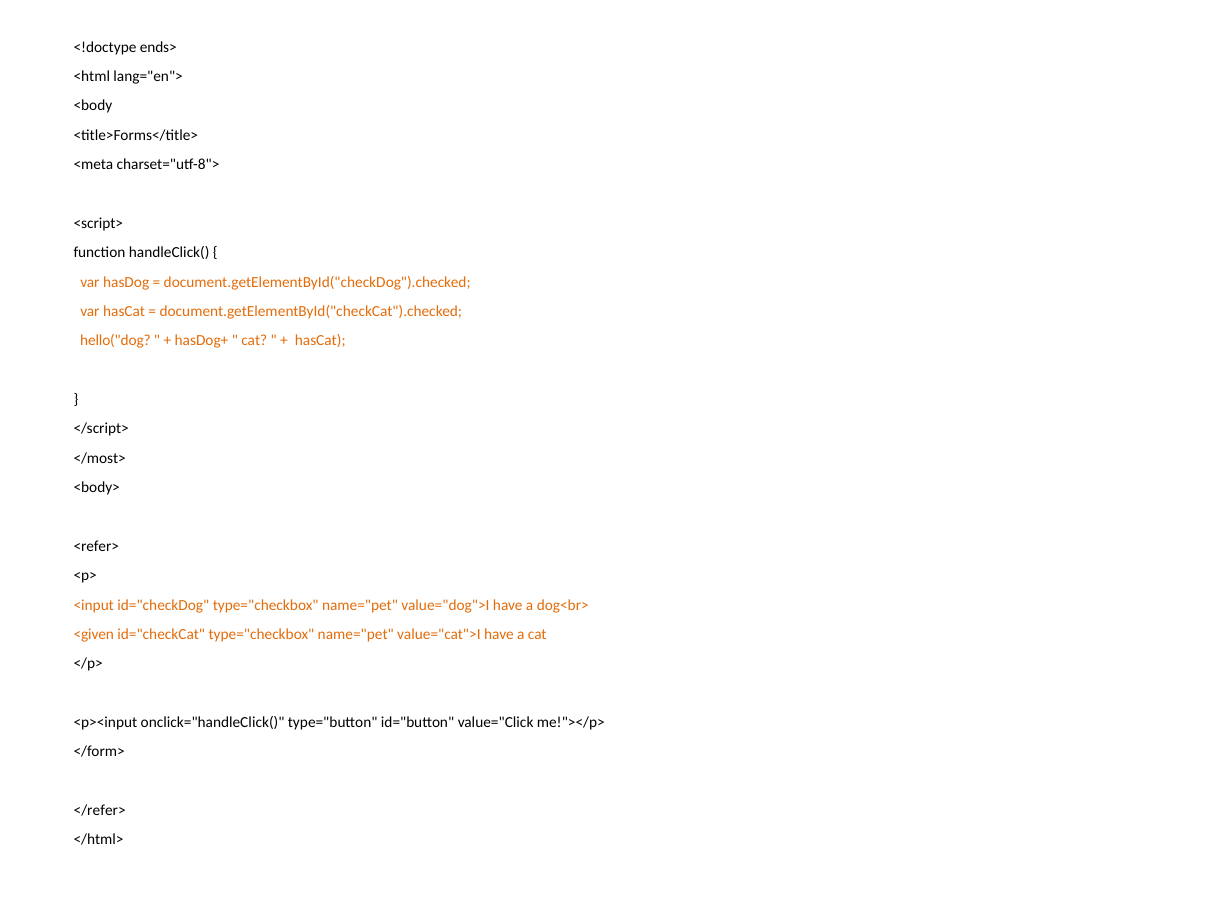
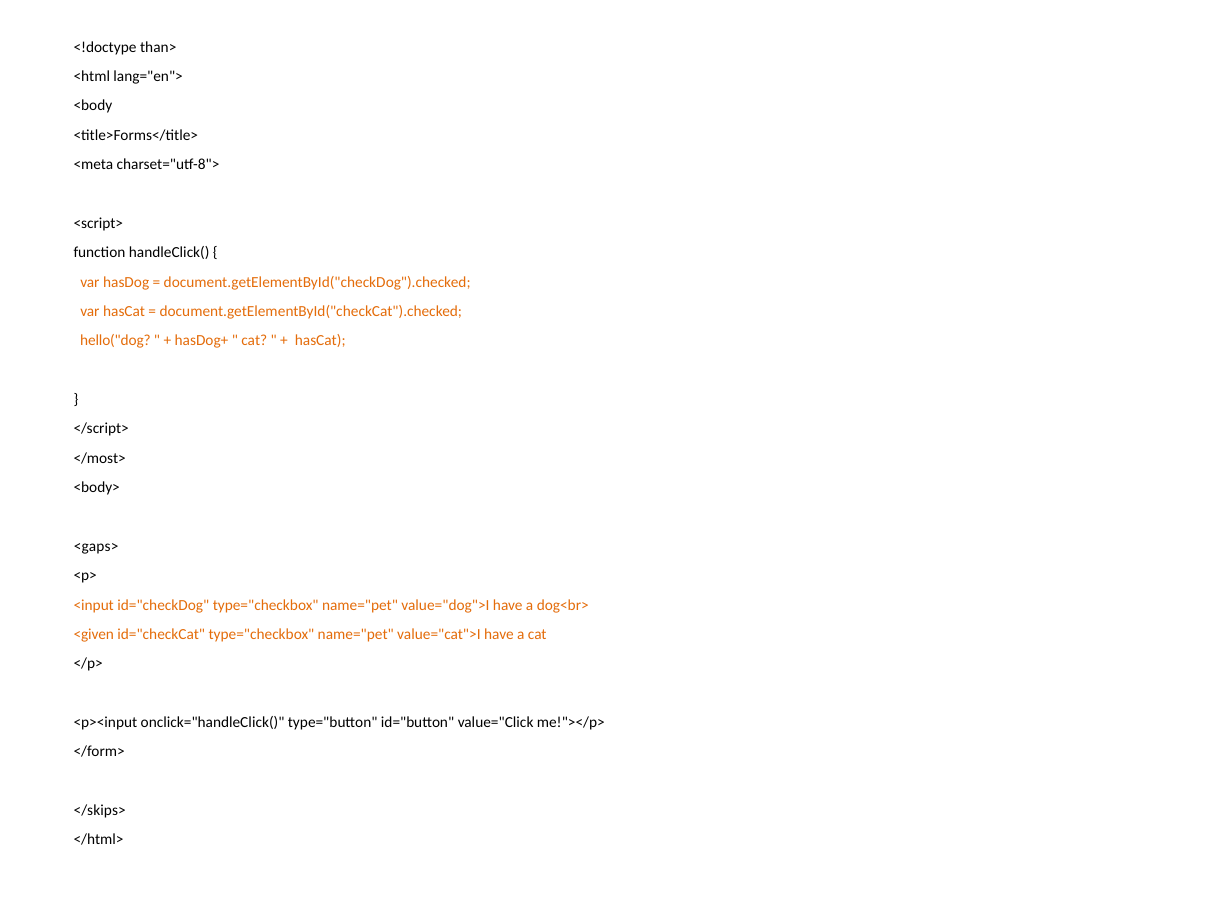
ends>: ends> -> than>
<refer>: <refer> -> <gaps>
</refer>: </refer> -> </skips>
